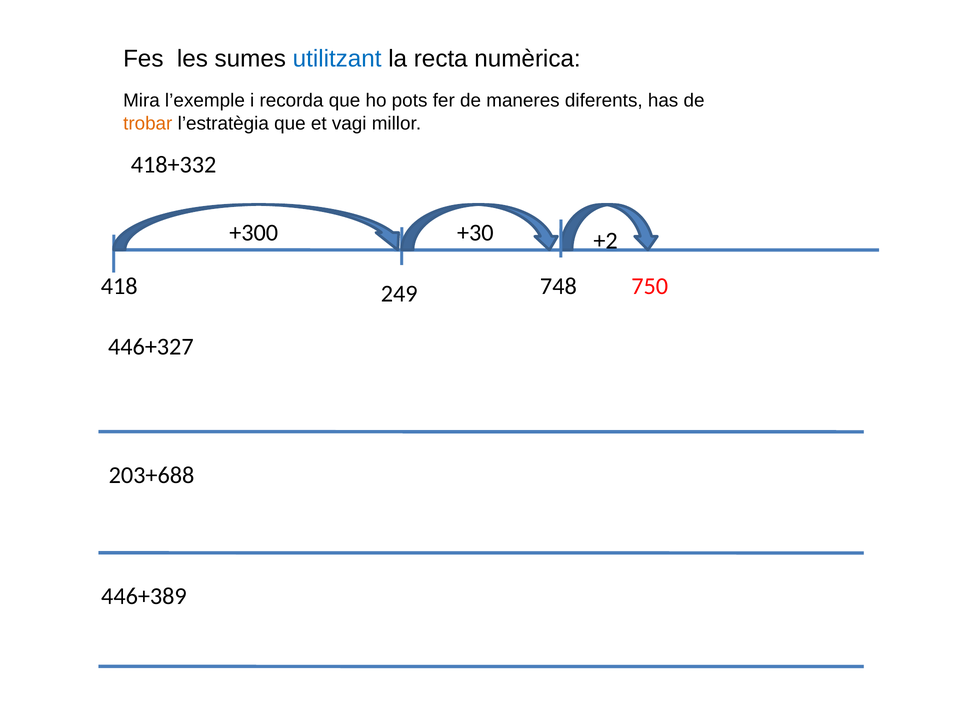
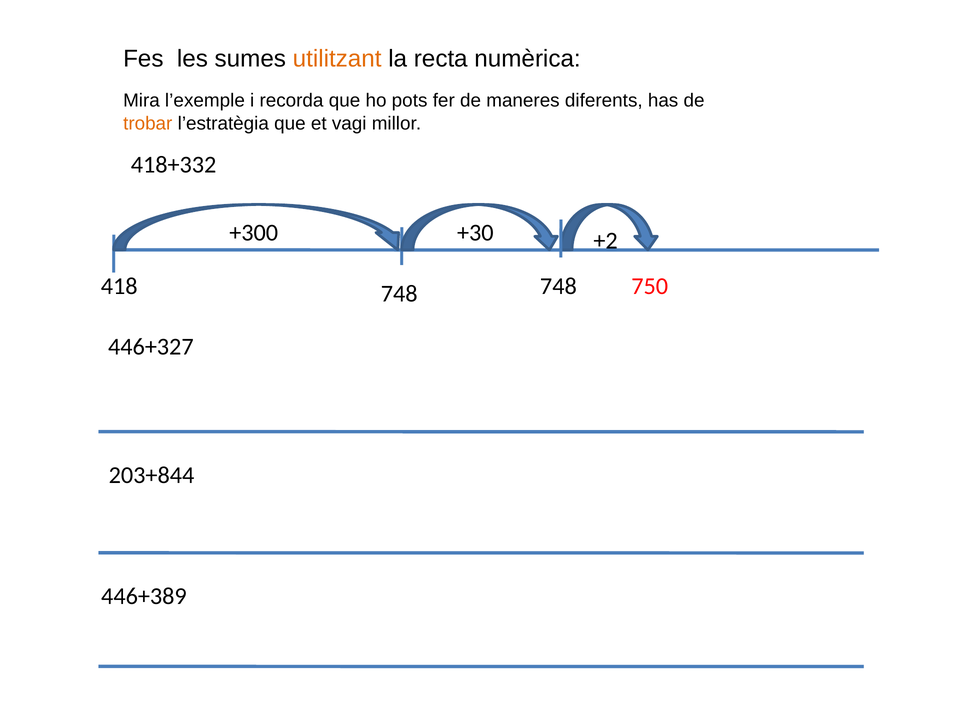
utilitzant colour: blue -> orange
418 249: 249 -> 748
203+688: 203+688 -> 203+844
